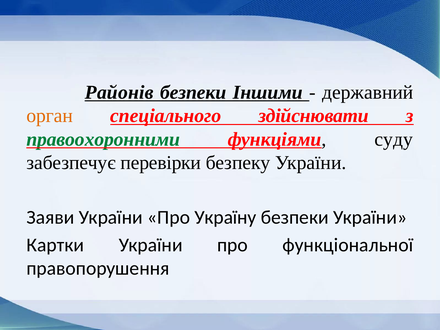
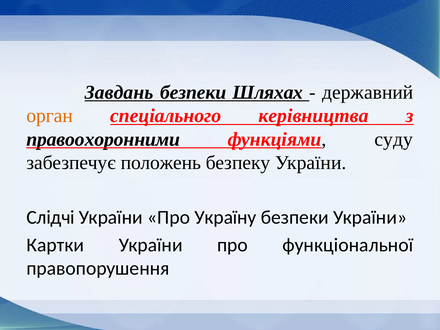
Районів: Районів -> Завдань
Іншими: Іншими -> Шляхах
здійснювати: здійснювати -> керівництва
правоохоронними colour: green -> black
перевірки: перевірки -> положень
Заяви: Заяви -> Слідчі
